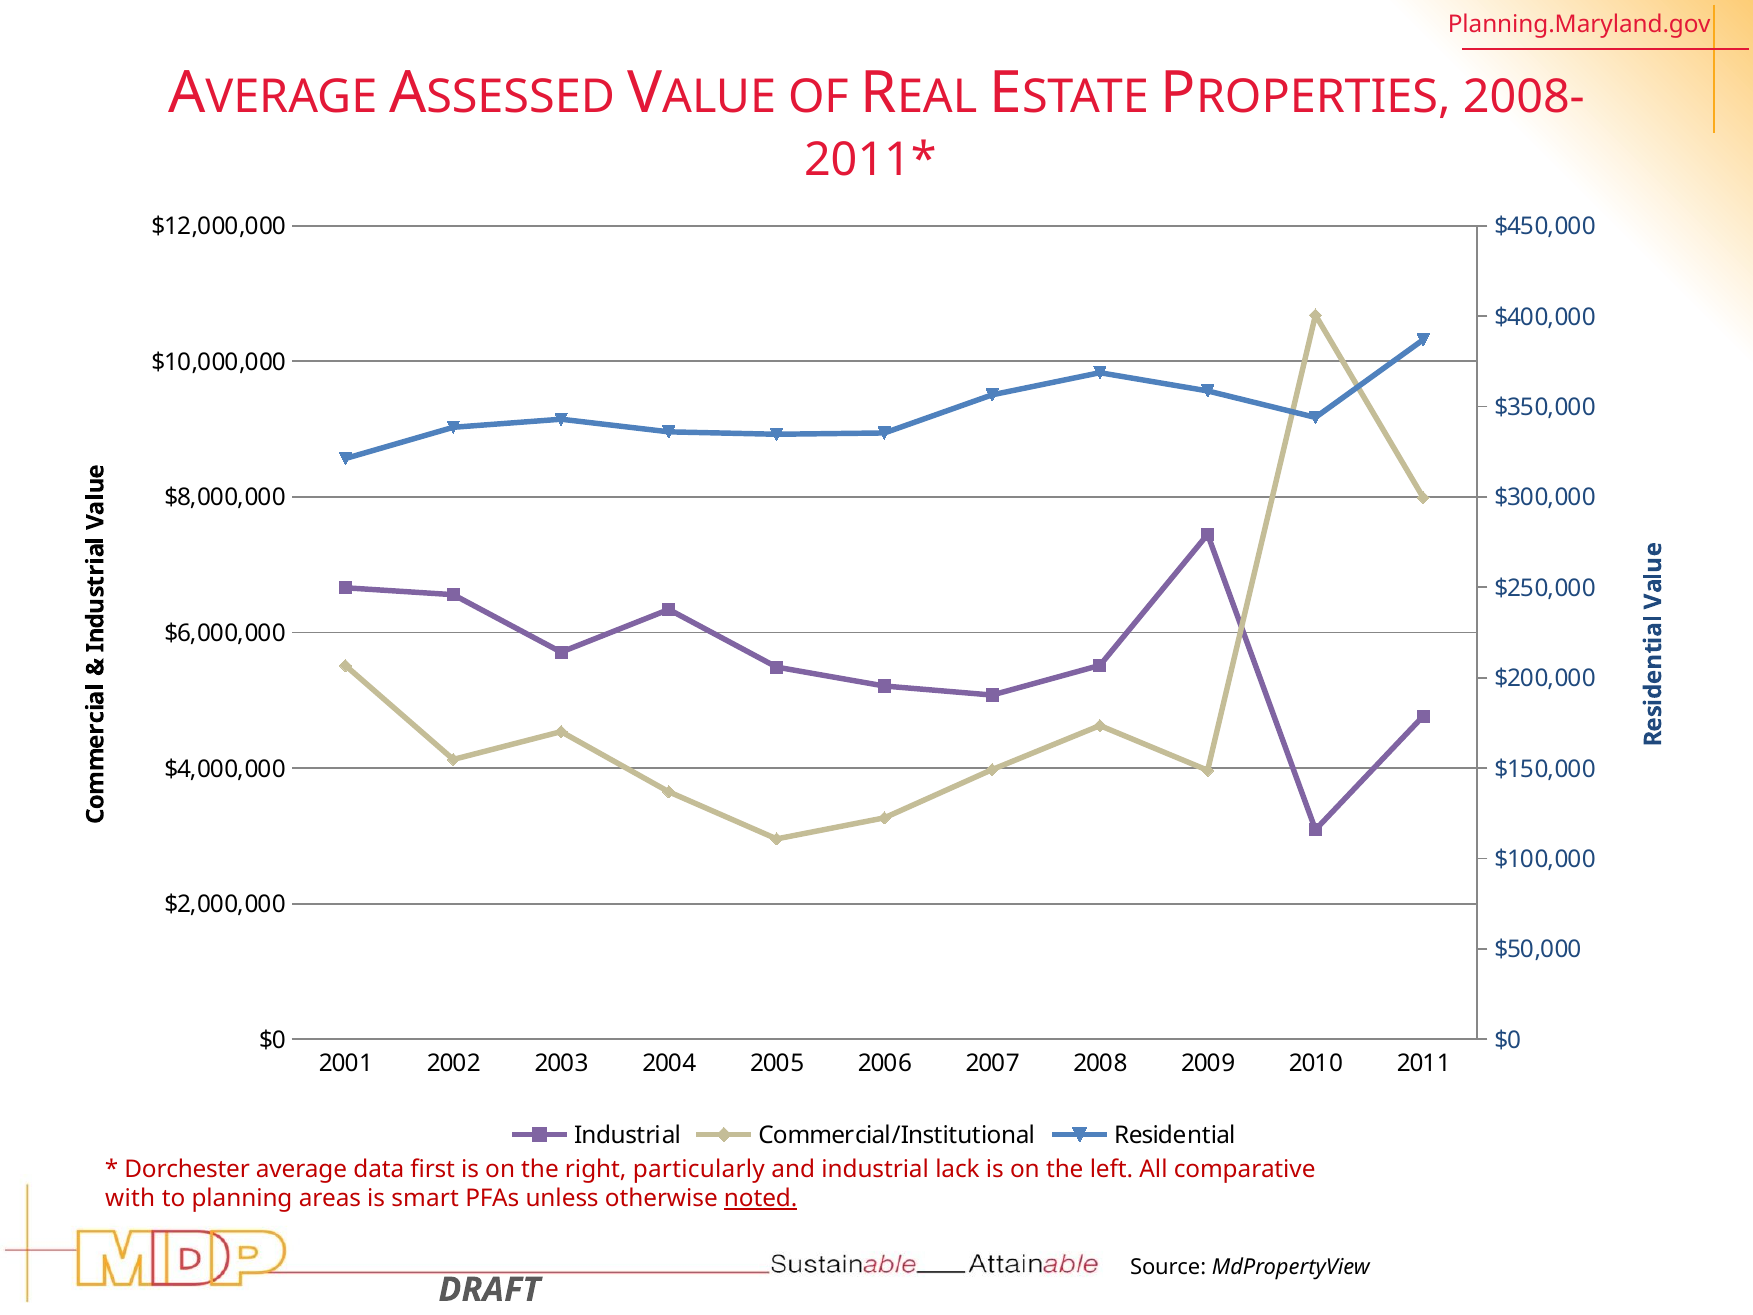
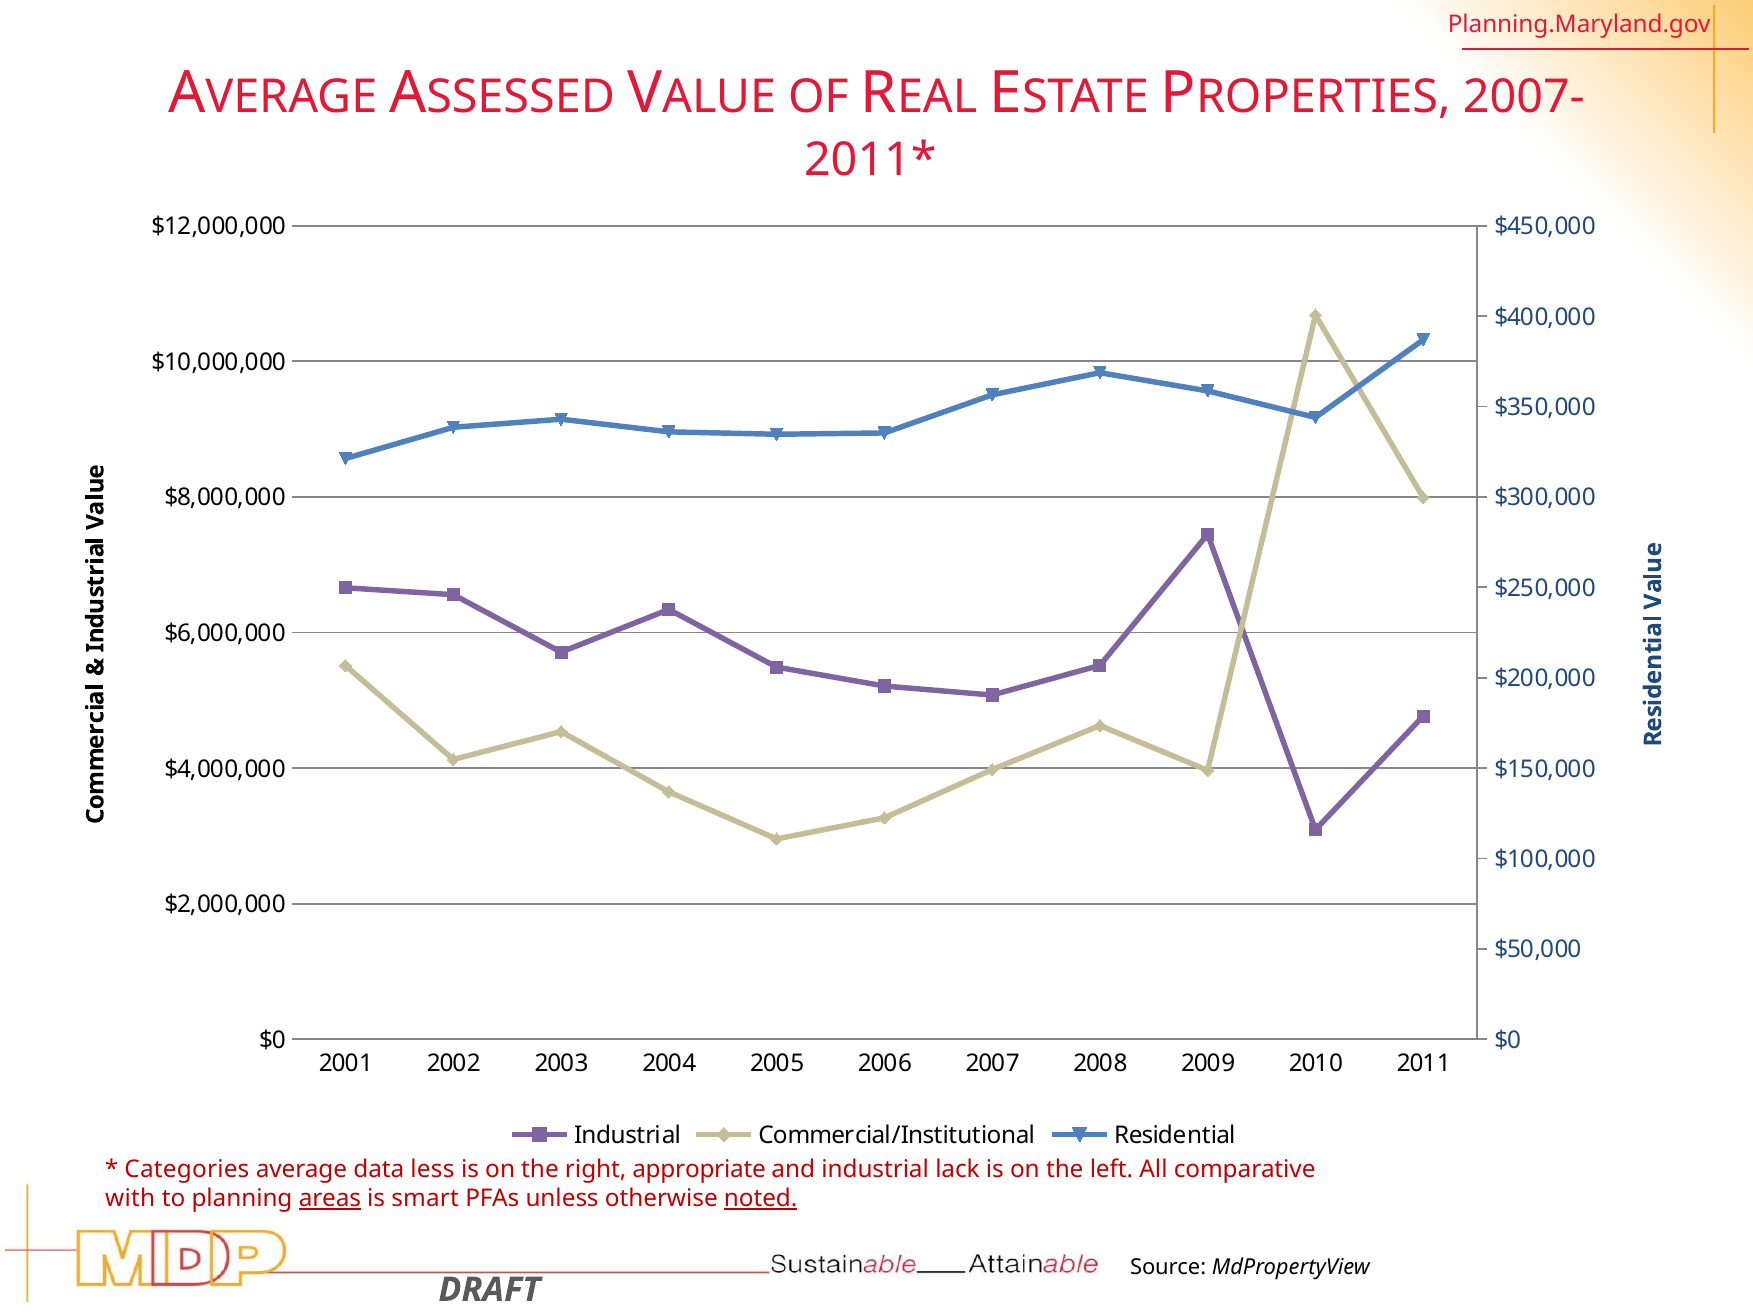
2008-: 2008- -> 2007-
Dorchester: Dorchester -> Categories
first: first -> less
particularly: particularly -> appropriate
areas underline: none -> present
